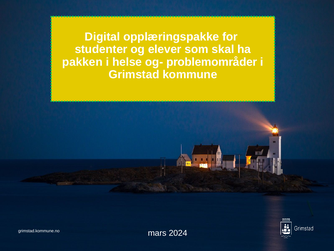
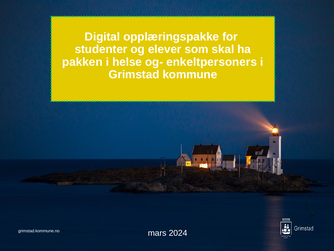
problemområder: problemområder -> enkeltpersoners
